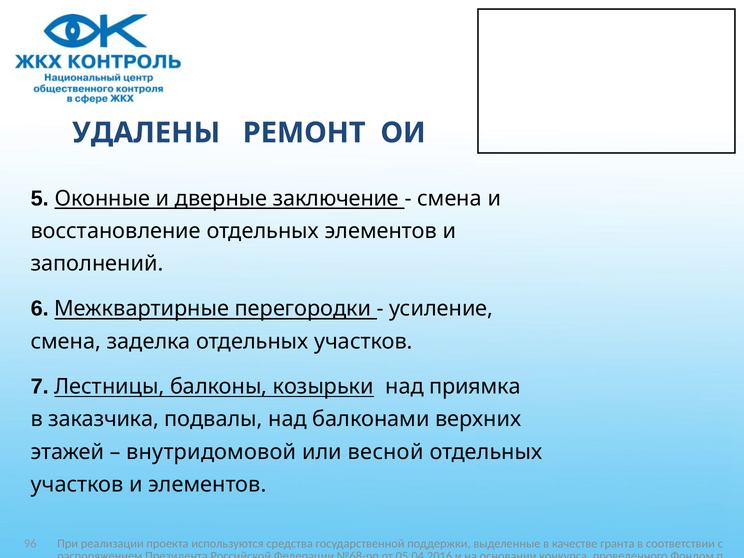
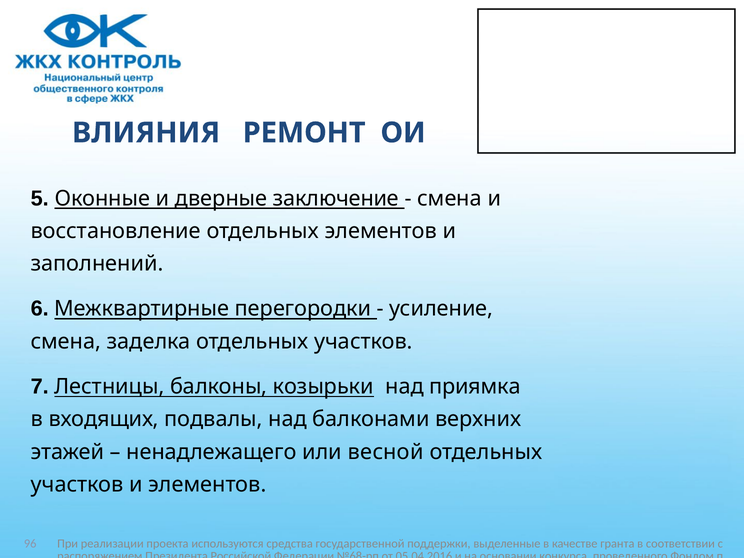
УДАЛЕНЫ: УДАЛЕНЫ -> ВЛИЯНИЯ
заказчика: заказчика -> входящих
внутридомовой: внутридомовой -> ненадлежащего
